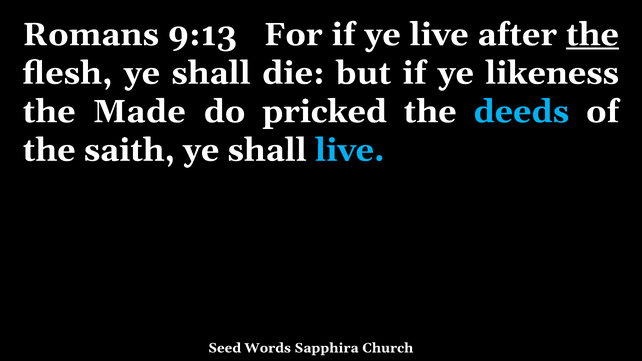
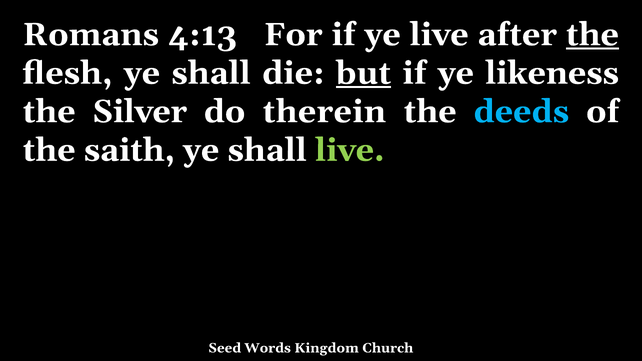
9:13: 9:13 -> 4:13
but underline: none -> present
Made: Made -> Silver
pricked: pricked -> therein
live at (350, 150) colour: light blue -> light green
Sapphira: Sapphira -> Kingdom
